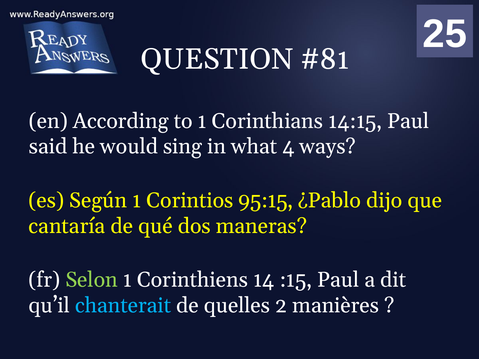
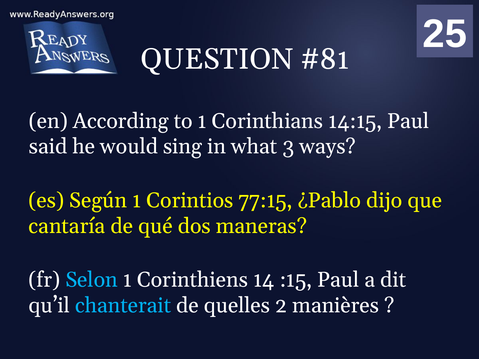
4: 4 -> 3
95:15: 95:15 -> 77:15
Selon colour: light green -> light blue
